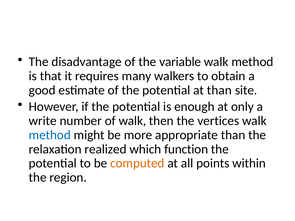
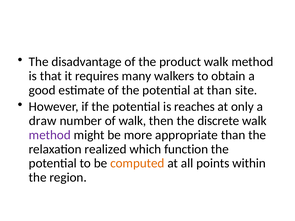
variable: variable -> product
enough: enough -> reaches
write: write -> draw
vertices: vertices -> discrete
method at (50, 135) colour: blue -> purple
